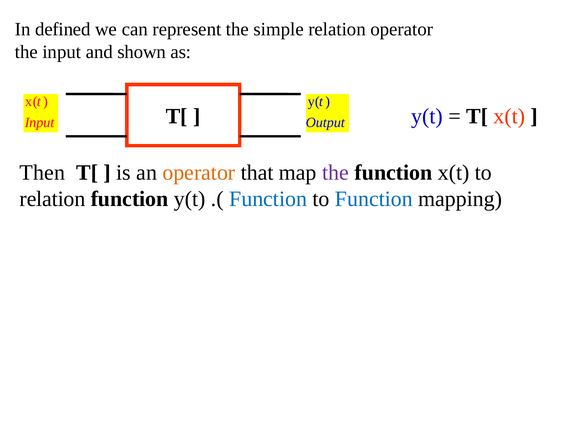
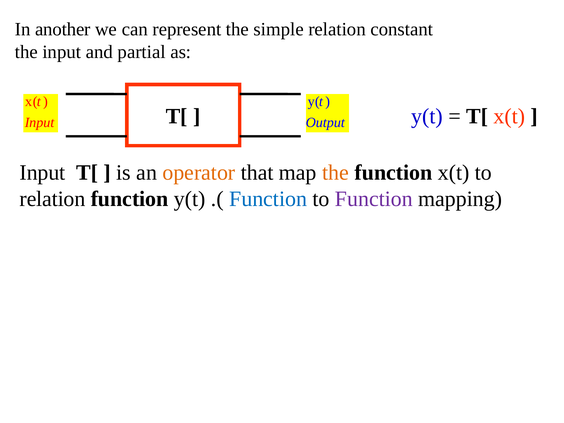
defined: defined -> another
relation operator: operator -> constant
shown: shown -> partial
Then at (42, 173): Then -> Input
the at (335, 173) colour: purple -> orange
Function at (374, 199) colour: blue -> purple
